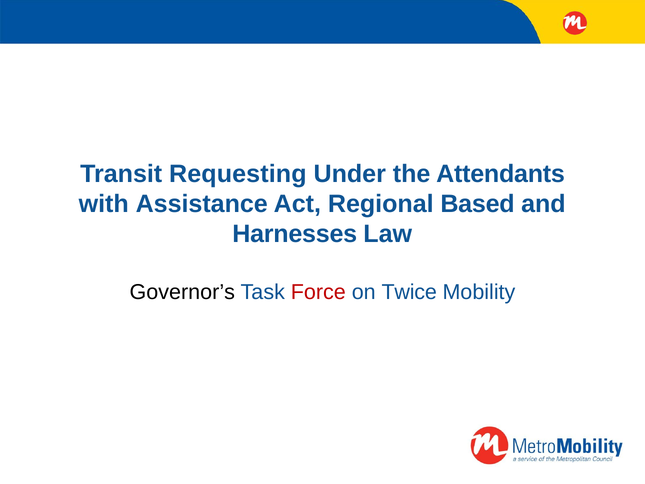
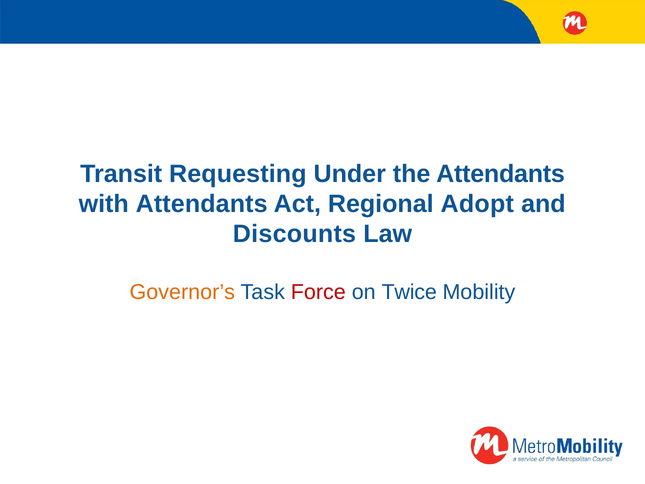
with Assistance: Assistance -> Attendants
Based: Based -> Adopt
Harnesses: Harnesses -> Discounts
Governor’s colour: black -> orange
